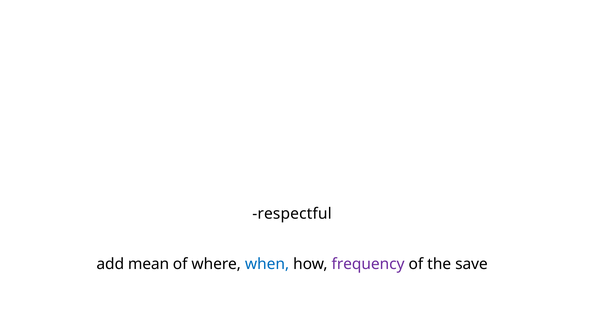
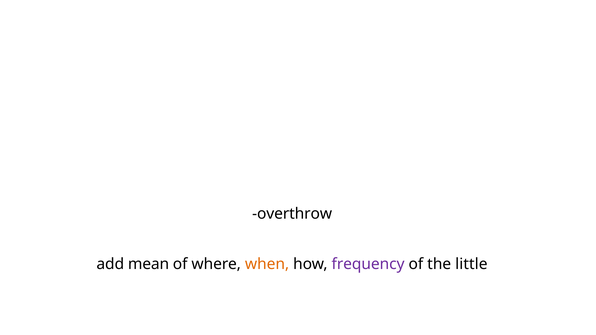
respectful: respectful -> overthrow
when colour: blue -> orange
save: save -> little
